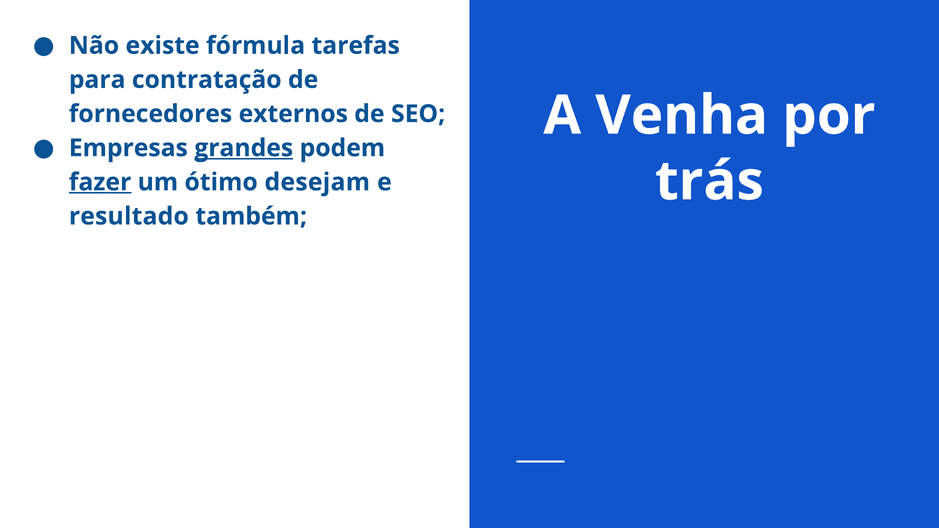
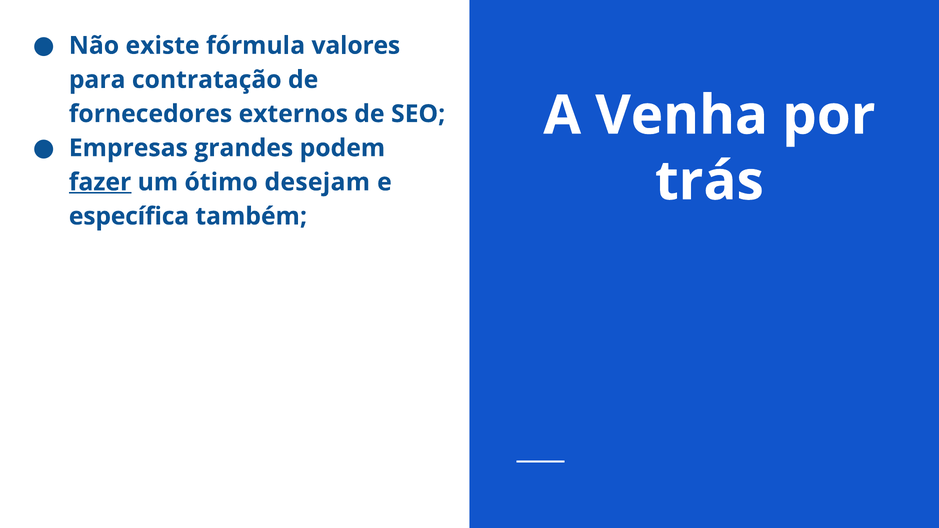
tarefas: tarefas -> valores
grandes underline: present -> none
resultado: resultado -> específica
